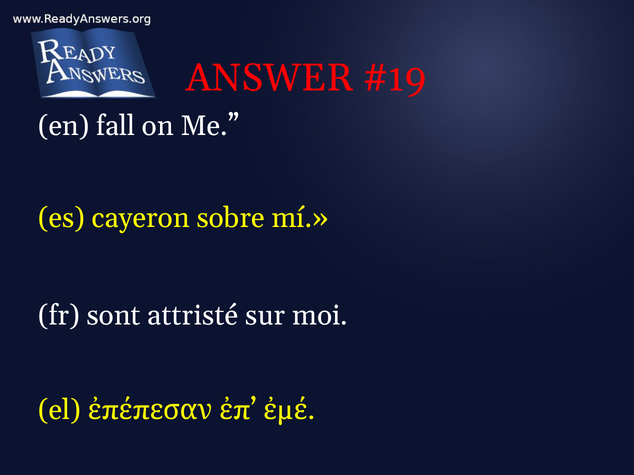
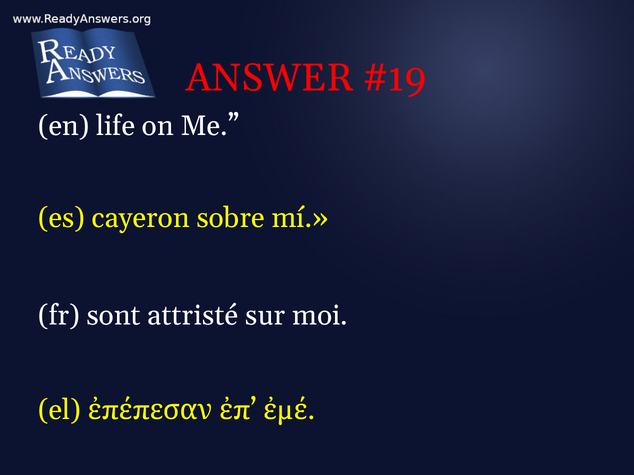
fall: fall -> life
